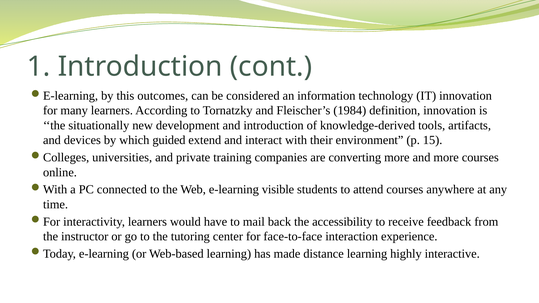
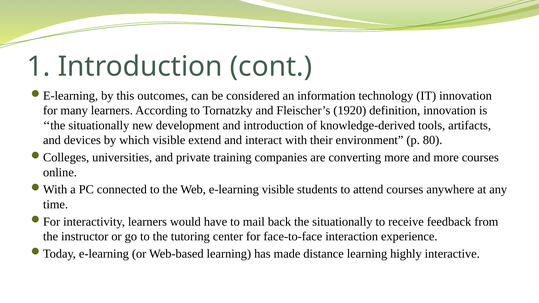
1984: 1984 -> 1920
which guided: guided -> visible
15: 15 -> 80
back the accessibility: accessibility -> situationally
